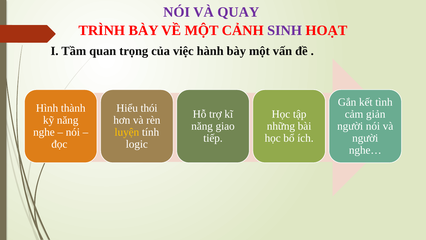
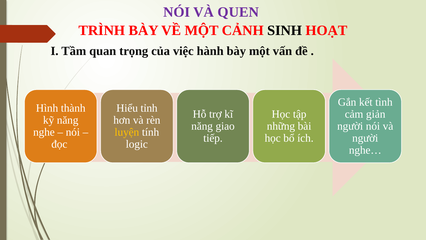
QUAY: QUAY -> QUEN
SINH colour: purple -> black
thói: thói -> tỉnh
